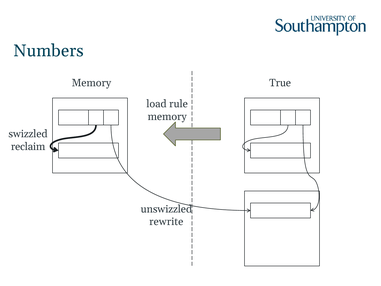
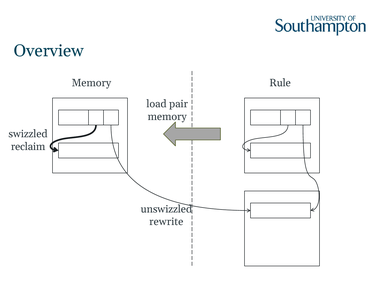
Numbers: Numbers -> Overview
True: True -> Rule
rule: rule -> pair
